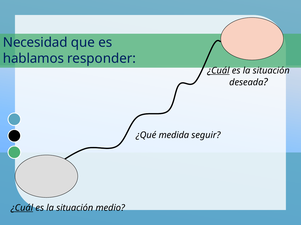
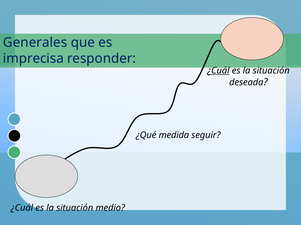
Necesidad: Necesidad -> Generales
hablamos: hablamos -> imprecisa
¿Cuál at (22, 208) underline: present -> none
